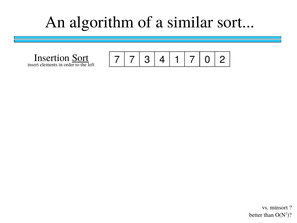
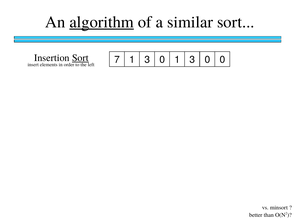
algorithm underline: none -> present
7 7: 7 -> 1
4 at (162, 60): 4 -> 0
7 at (192, 60): 7 -> 3
0 2: 2 -> 0
